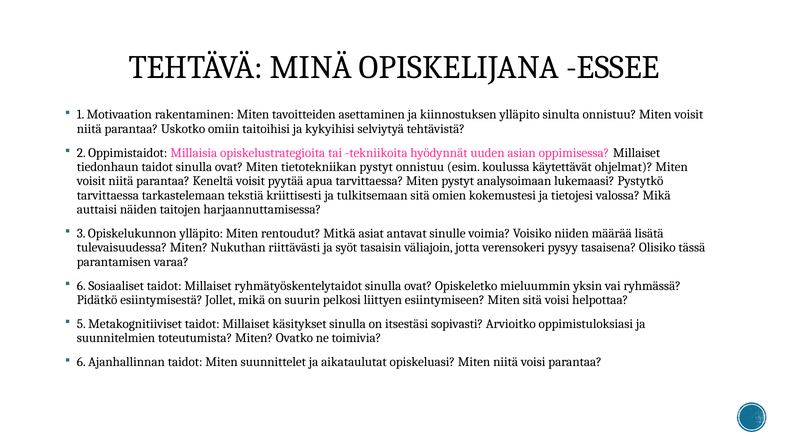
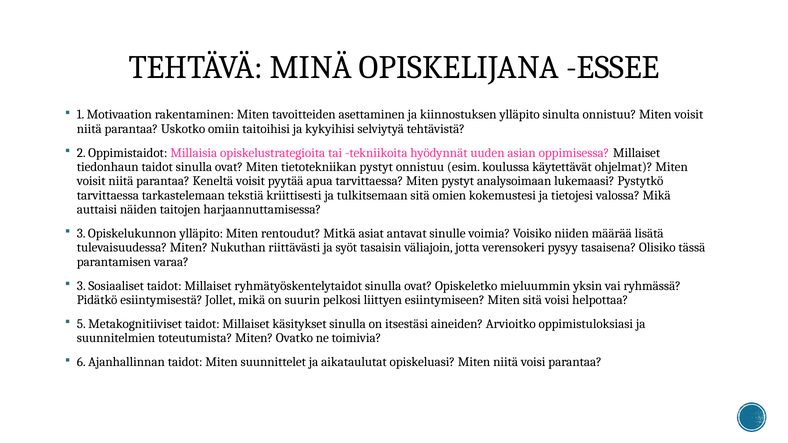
6 at (81, 286): 6 -> 3
sopivasti: sopivasti -> aineiden
